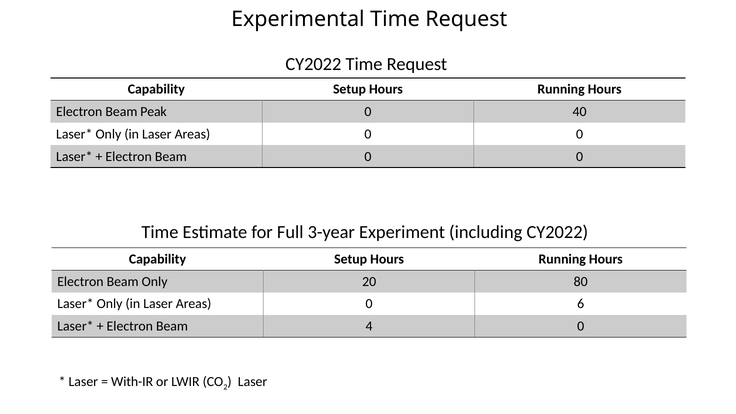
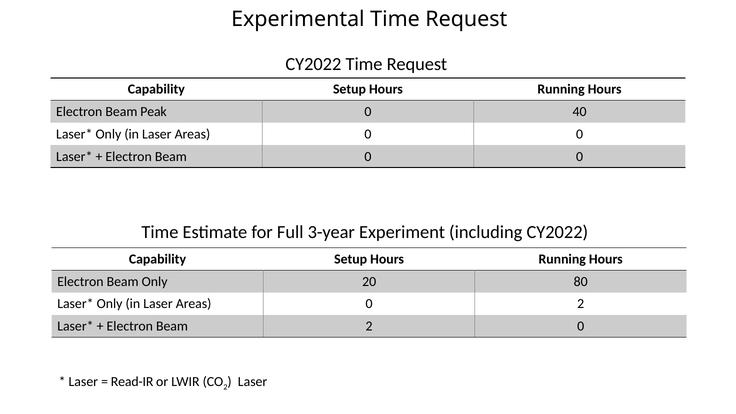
0 6: 6 -> 2
Beam 4: 4 -> 2
With-IR: With-IR -> Read-IR
